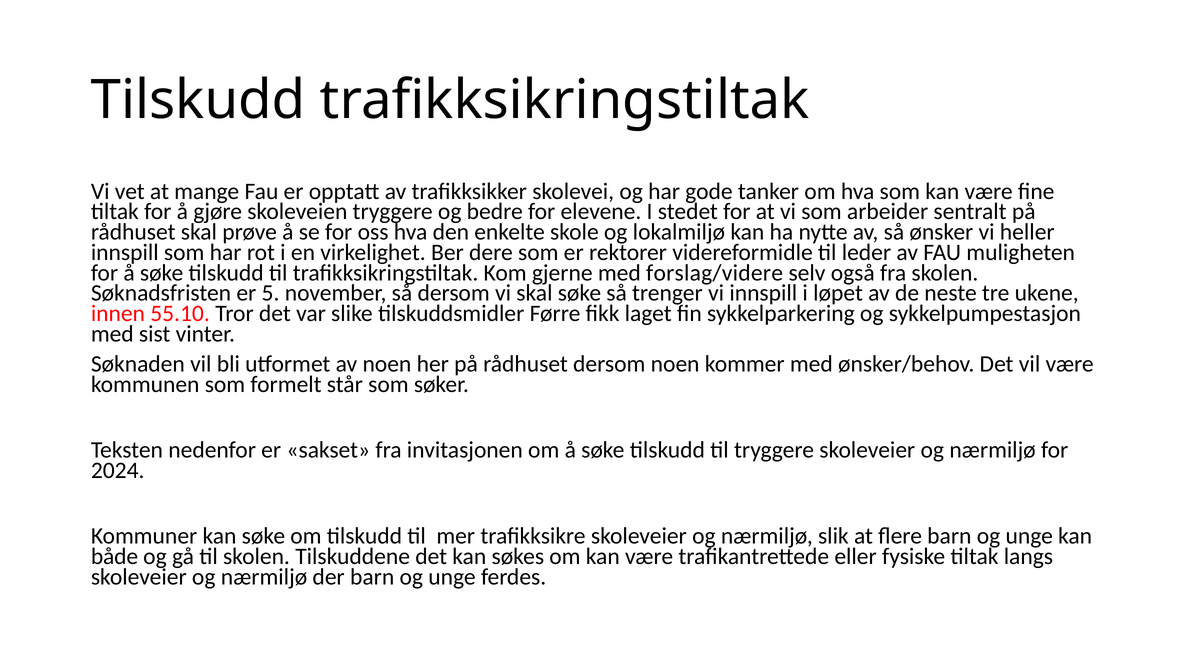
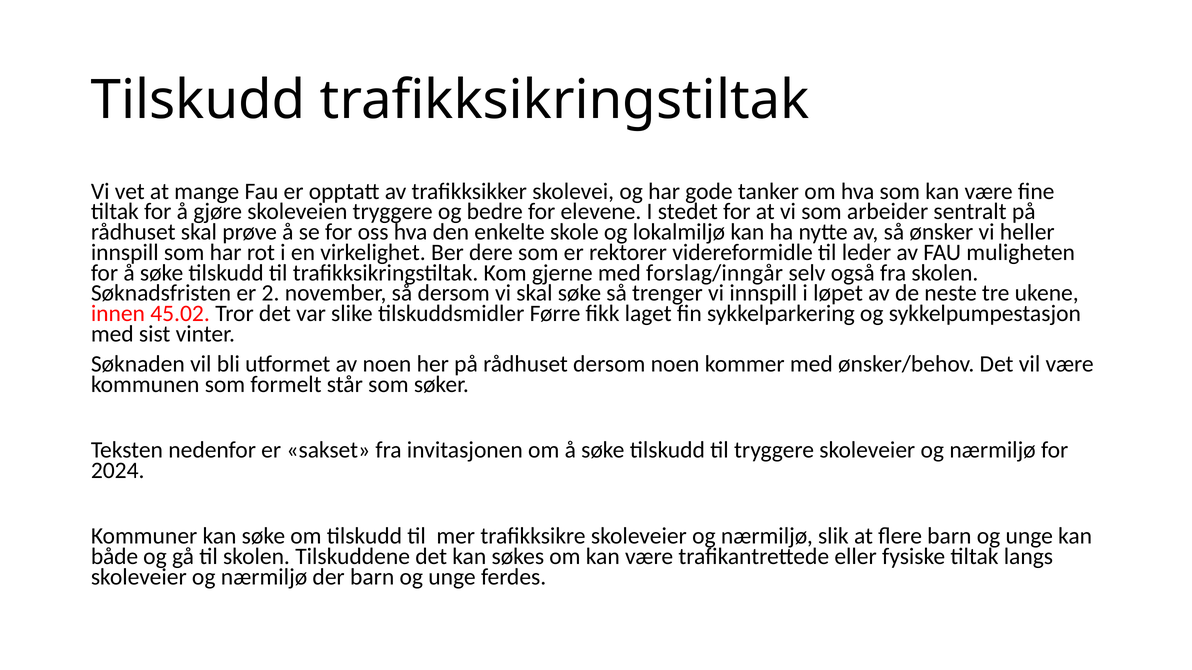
forslag/videre: forslag/videre -> forslag/inngår
5: 5 -> 2
55.10: 55.10 -> 45.02
